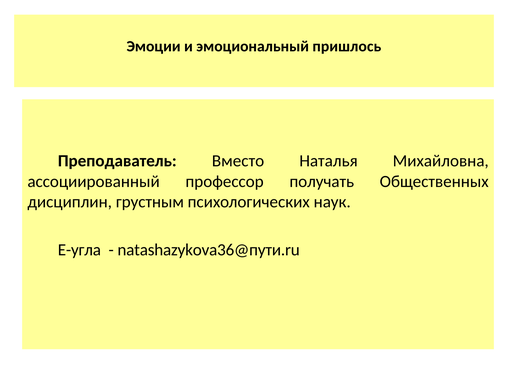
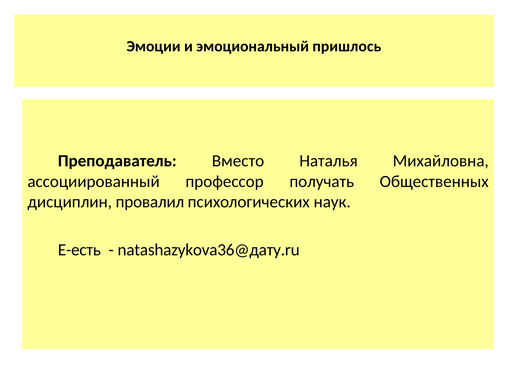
грустным: грустным -> провалил
E-угла: E-угла -> E-есть
natashazykova36@пути.ru: natashazykova36@пути.ru -> natashazykova36@дату.ru
